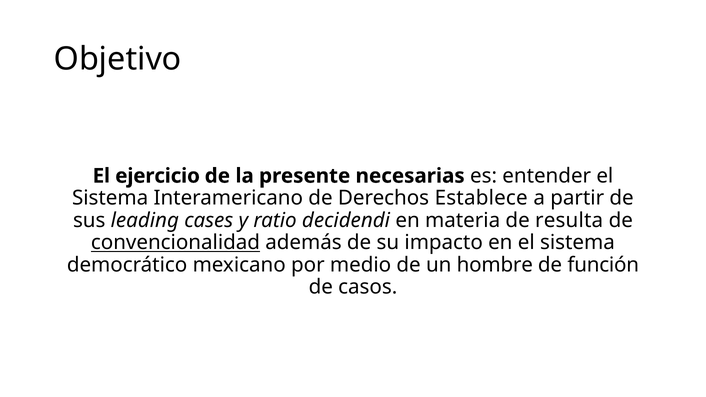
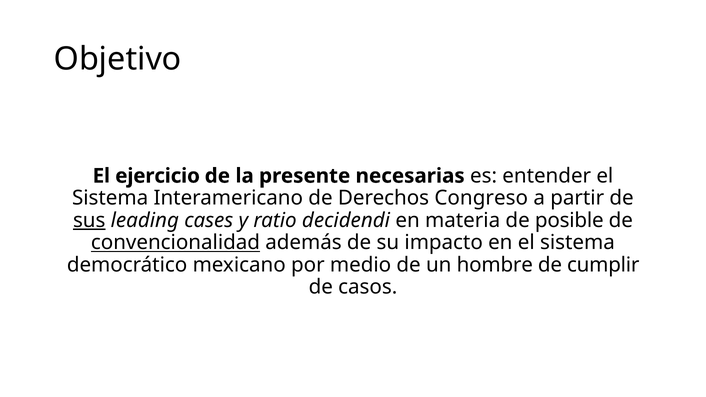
Establece: Establece -> Congreso
sus underline: none -> present
resulta: resulta -> posible
función: función -> cumplir
